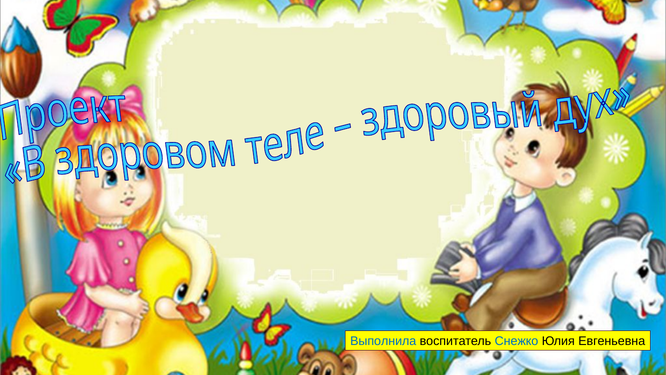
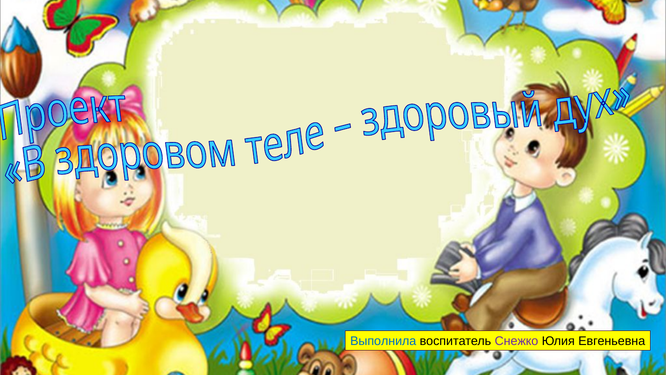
Снежко colour: blue -> purple
